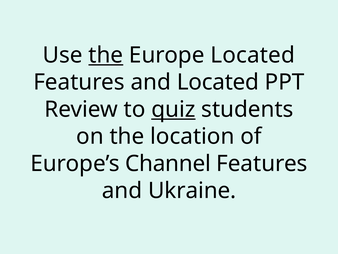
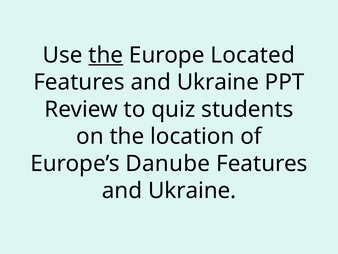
Located at (218, 82): Located -> Ukraine
quiz underline: present -> none
Channel: Channel -> Danube
